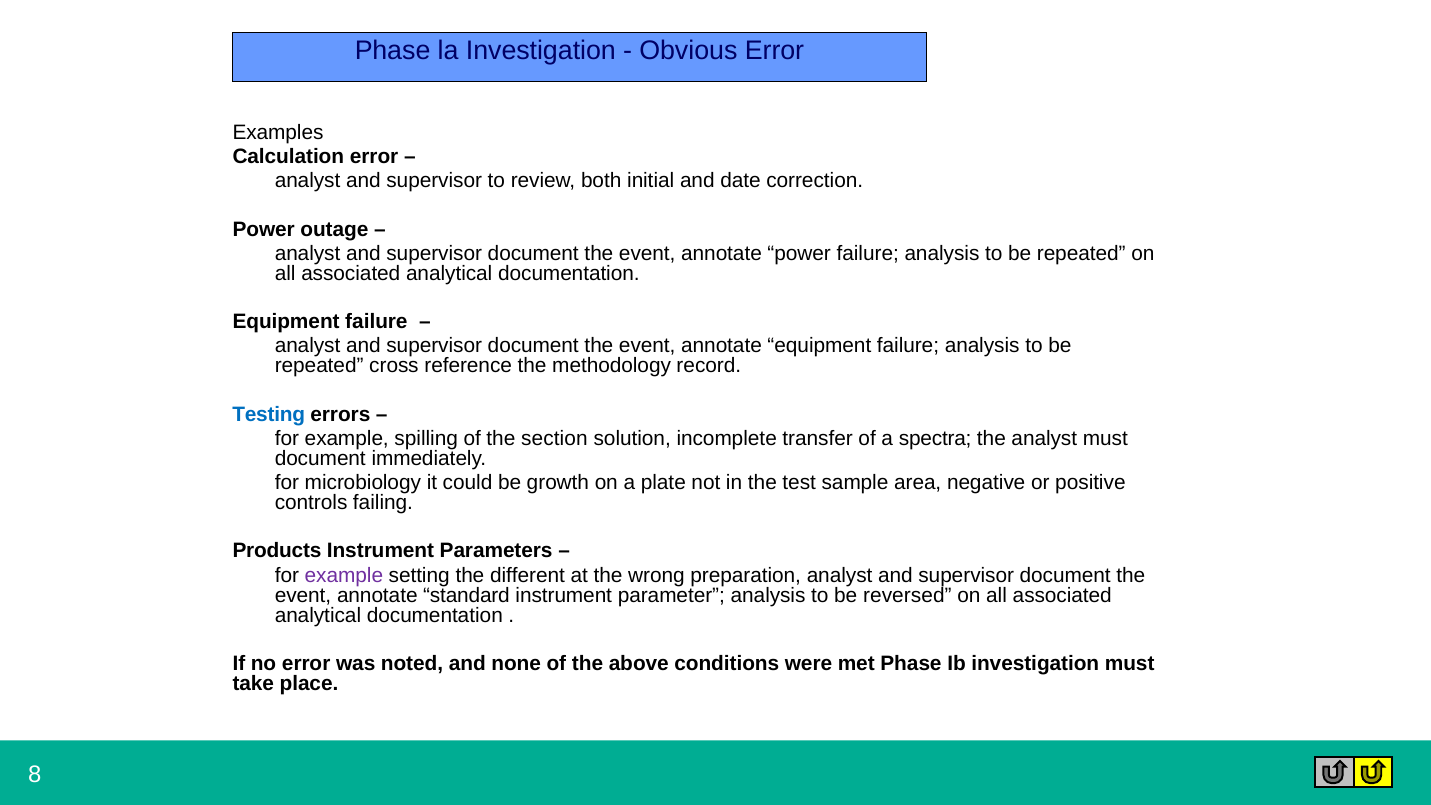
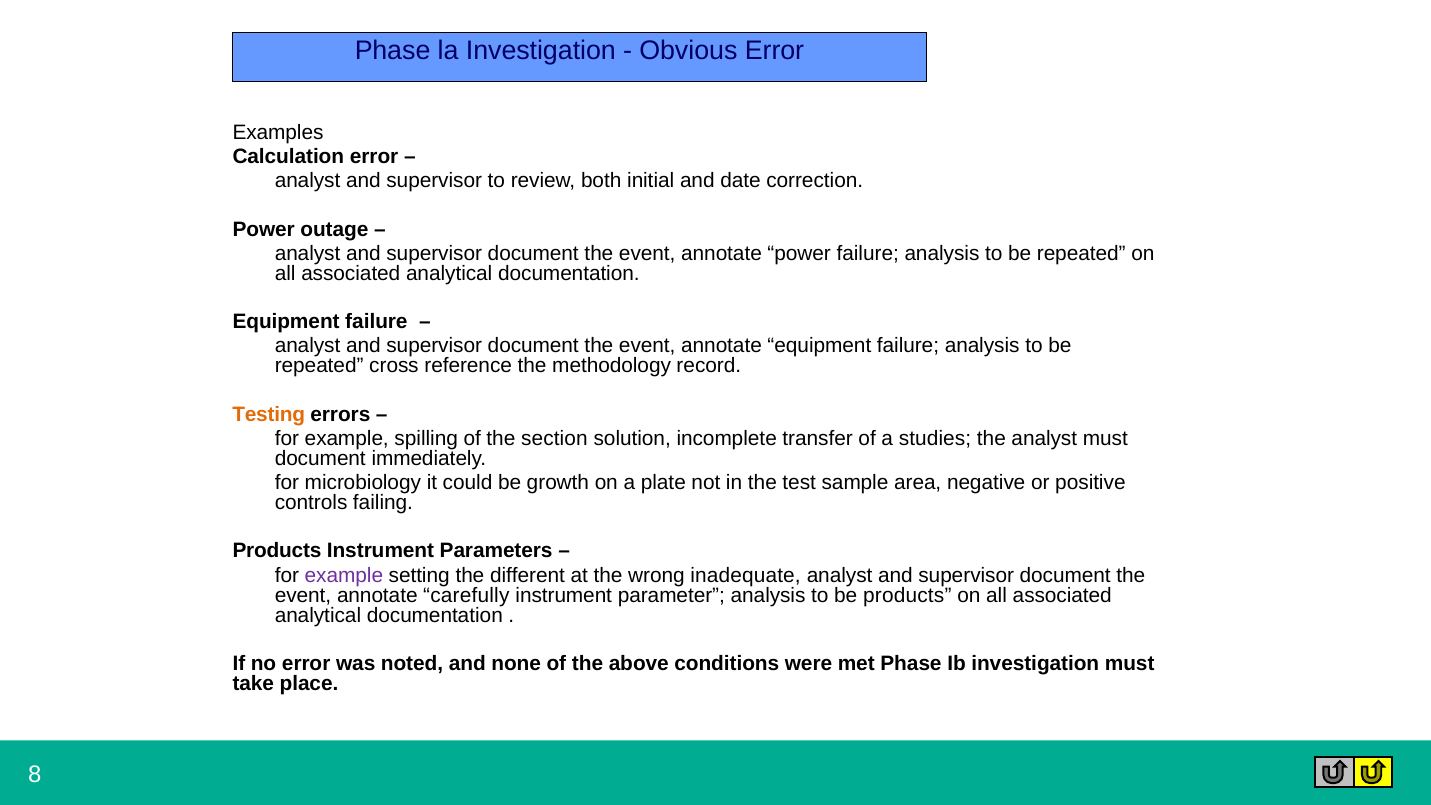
Testing colour: blue -> orange
spectra: spectra -> studies
preparation: preparation -> inadequate
standard: standard -> carefully
be reversed: reversed -> products
